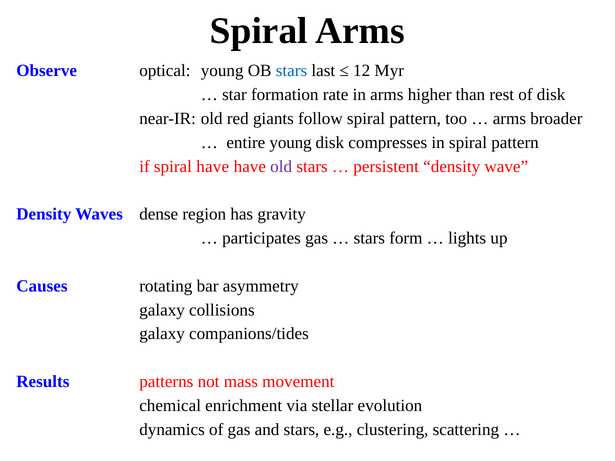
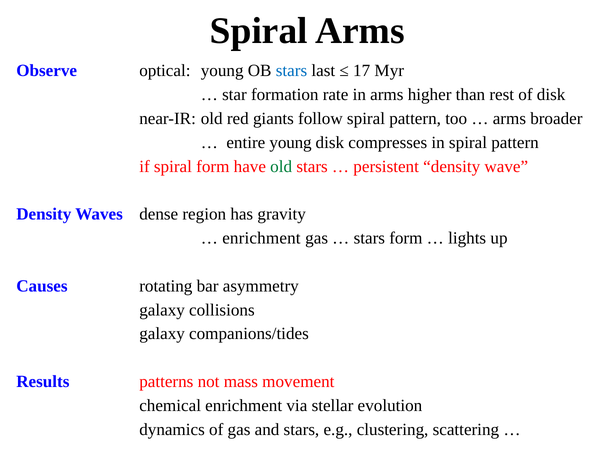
12: 12 -> 17
spiral have: have -> form
old at (281, 167) colour: purple -> green
participates at (262, 238): participates -> enrichment
